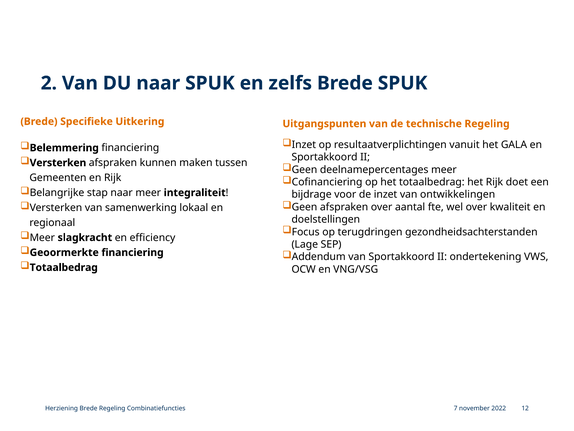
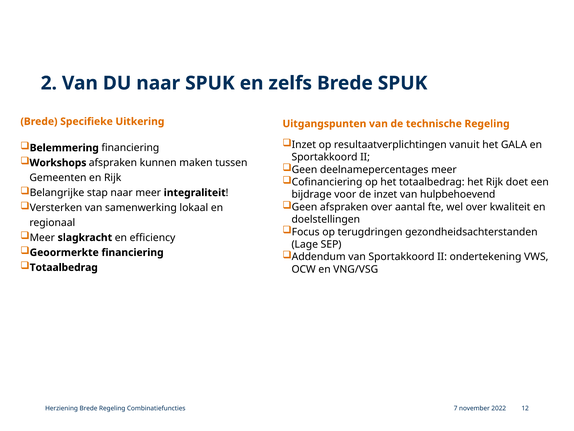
Versterken at (58, 163): Versterken -> Workshops
ontwikkelingen: ontwikkelingen -> hulpbehoevend
